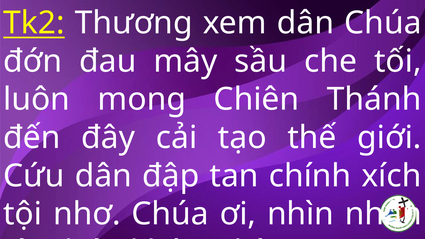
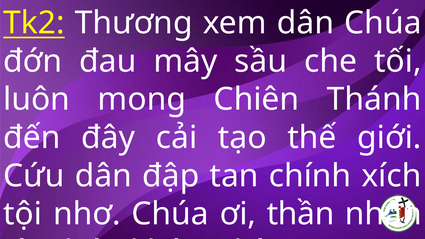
nhìn: nhìn -> thần
